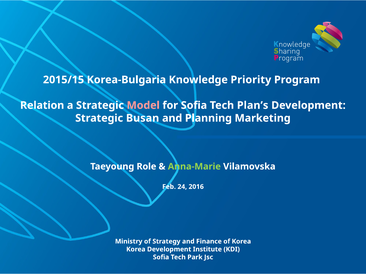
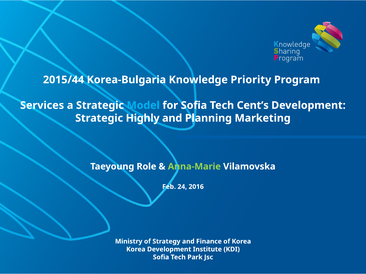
2015/15: 2015/15 -> 2015/44
Relation: Relation -> Services
Model colour: pink -> light blue
Plan’s: Plan’s -> Cent’s
Busan: Busan -> Highly
